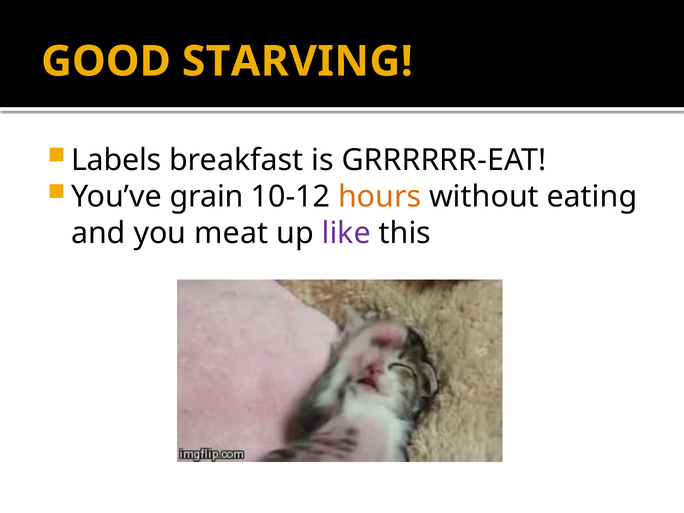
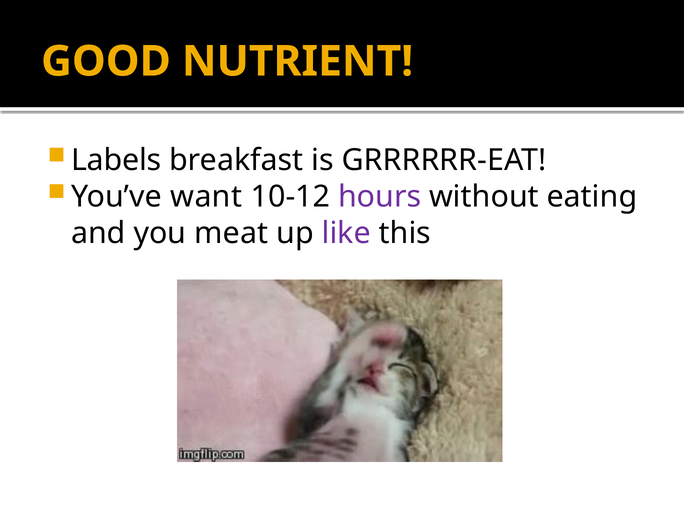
STARVING: STARVING -> NUTRIENT
grain: grain -> want
hours colour: orange -> purple
